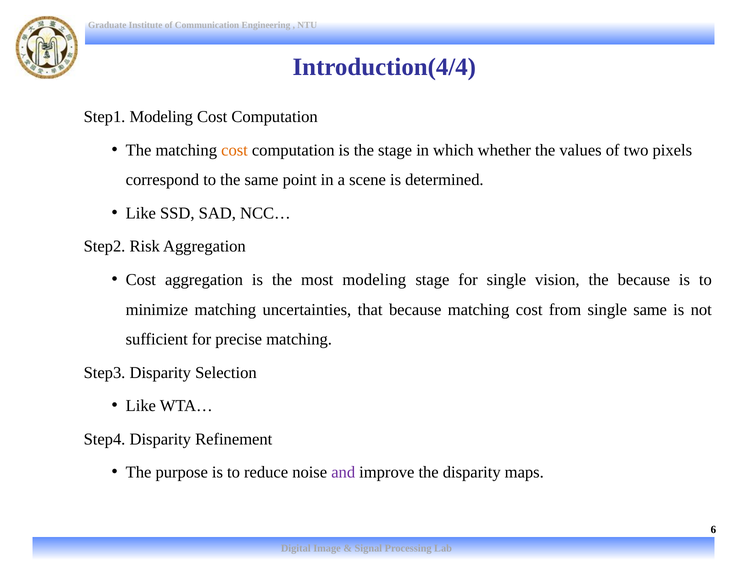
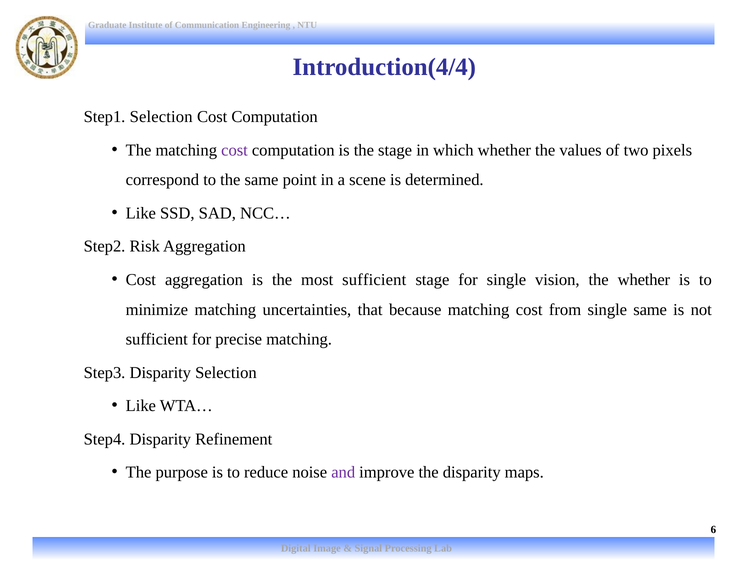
Step1 Modeling: Modeling -> Selection
cost at (234, 150) colour: orange -> purple
most modeling: modeling -> sufficient
the because: because -> whether
